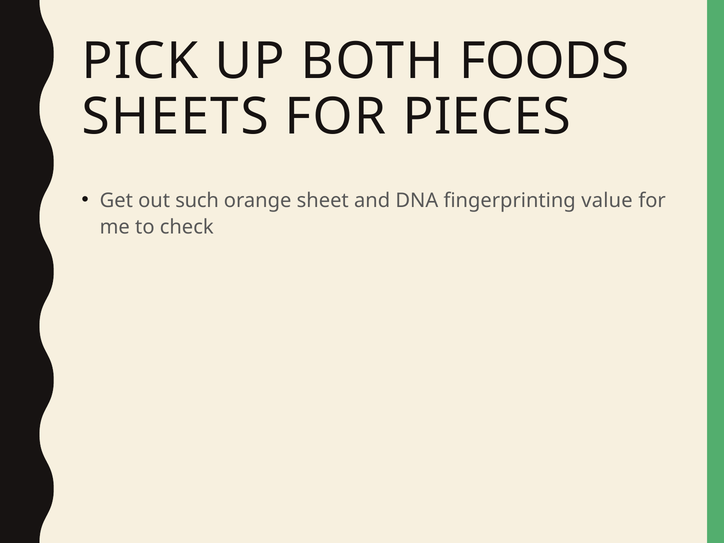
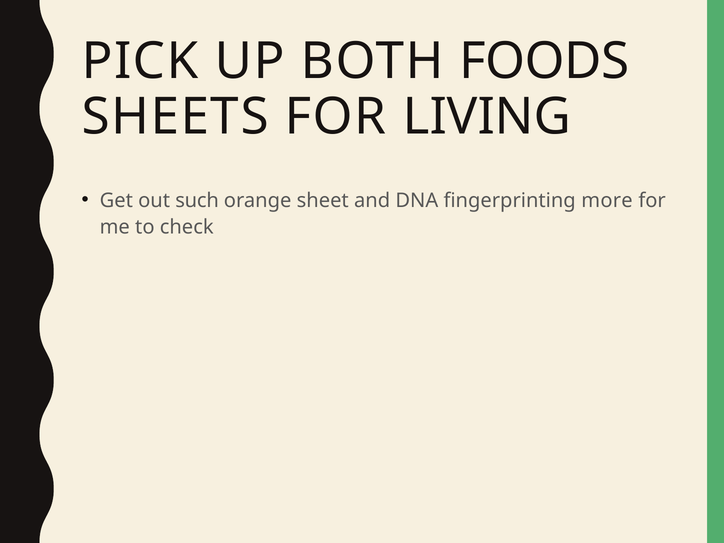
PIECES: PIECES -> LIVING
value: value -> more
